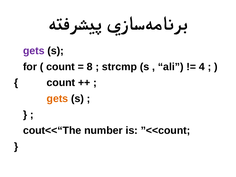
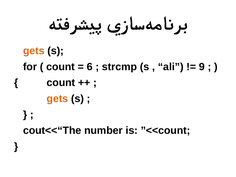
gets at (34, 51) colour: purple -> orange
8: 8 -> 6
4: 4 -> 9
